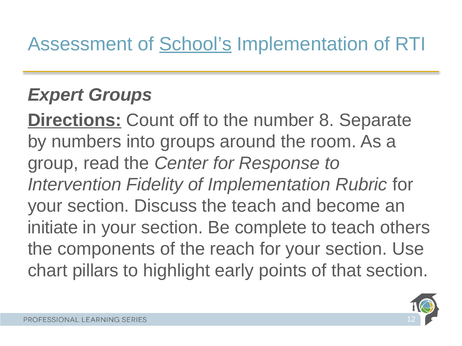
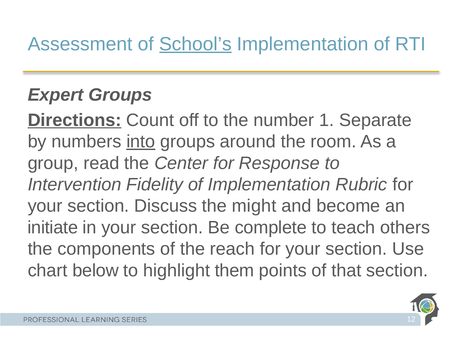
8: 8 -> 1
into underline: none -> present
the teach: teach -> might
pillars: pillars -> below
early: early -> them
